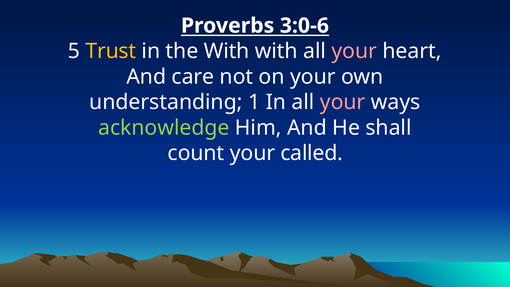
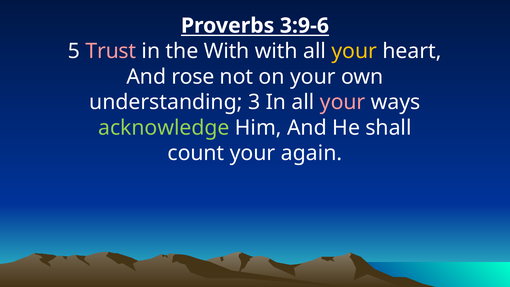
3:0-6: 3:0-6 -> 3:9-6
Trust colour: yellow -> pink
your at (354, 51) colour: pink -> yellow
care: care -> rose
1: 1 -> 3
called: called -> again
